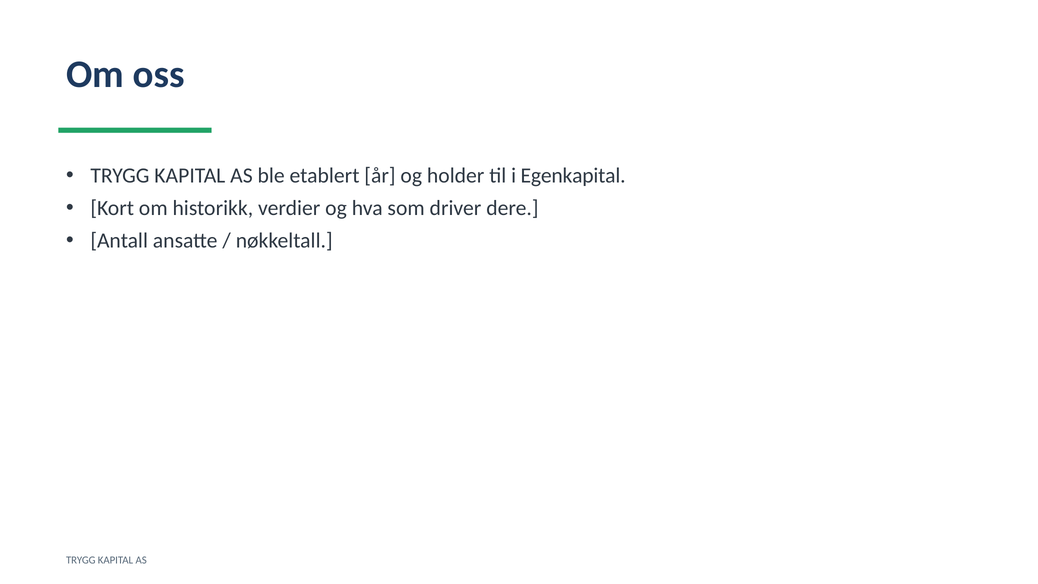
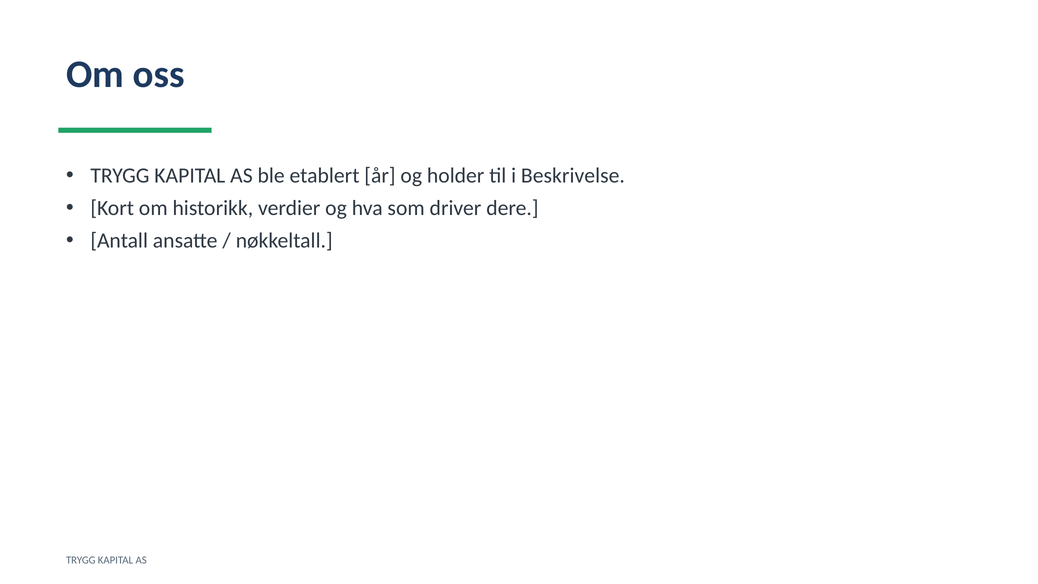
Egenkapital: Egenkapital -> Beskrivelse
